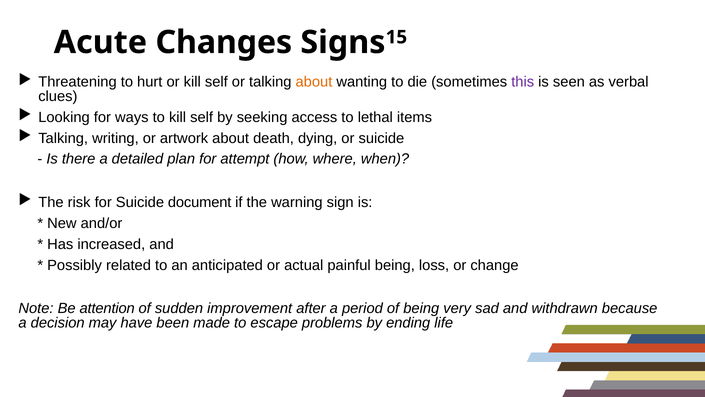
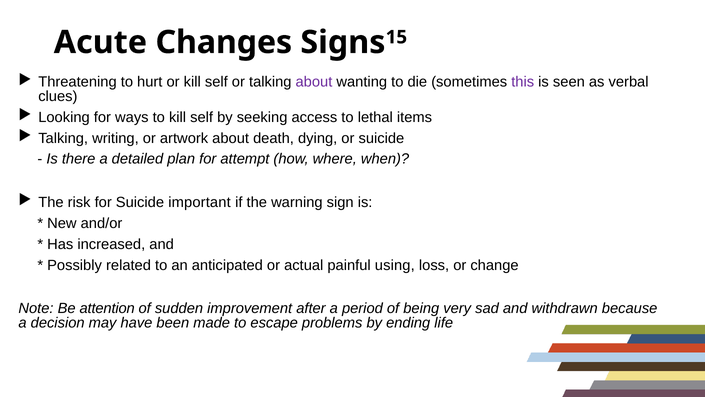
about at (314, 82) colour: orange -> purple
document: document -> important
painful being: being -> using
